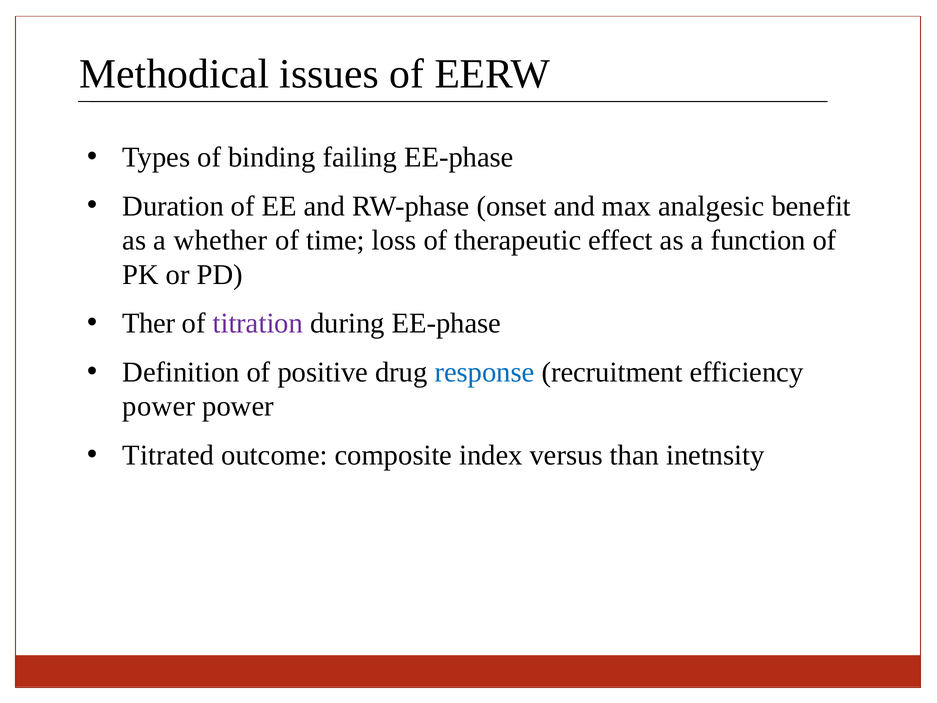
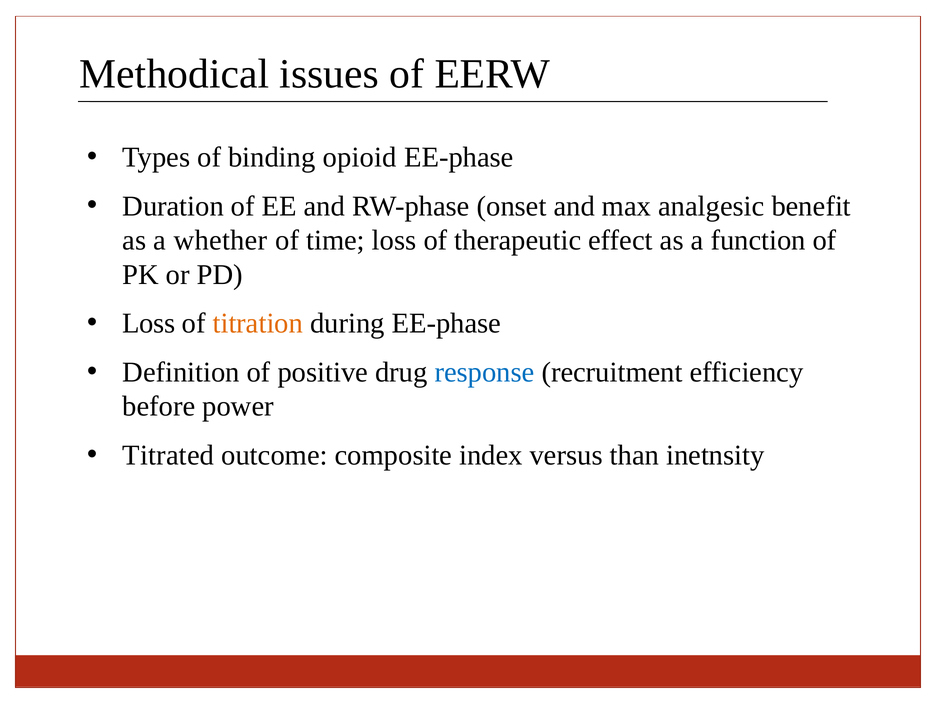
failing: failing -> opioid
Ther at (149, 323): Ther -> Loss
titration colour: purple -> orange
power at (159, 406): power -> before
